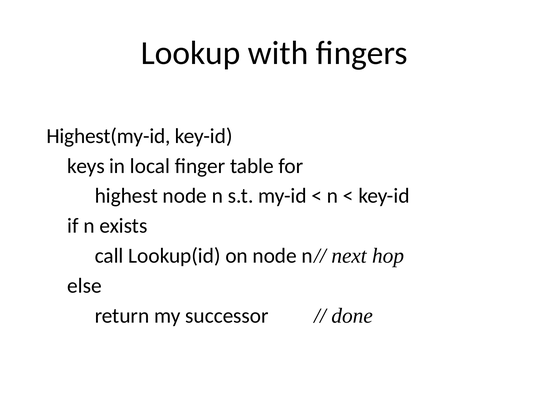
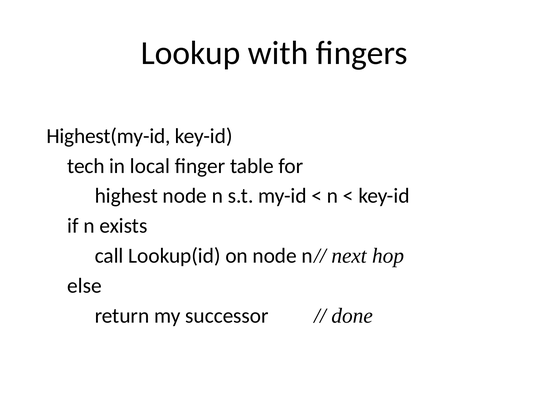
keys: keys -> tech
